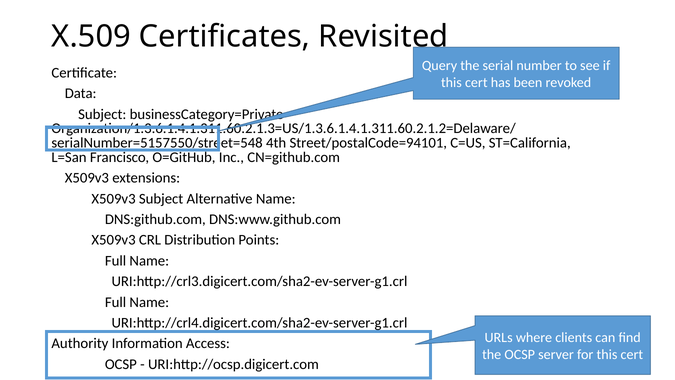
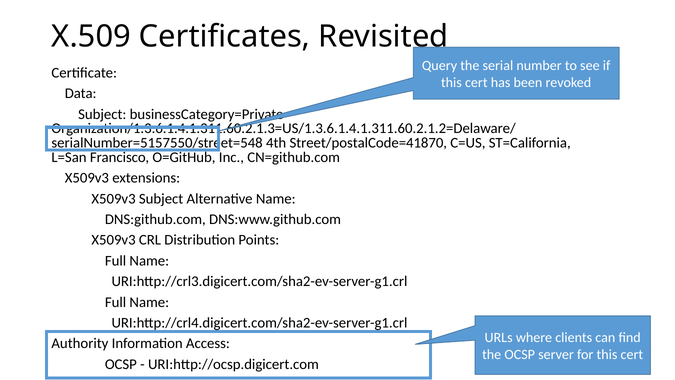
Street/postalCode=94101: Street/postalCode=94101 -> Street/postalCode=41870
